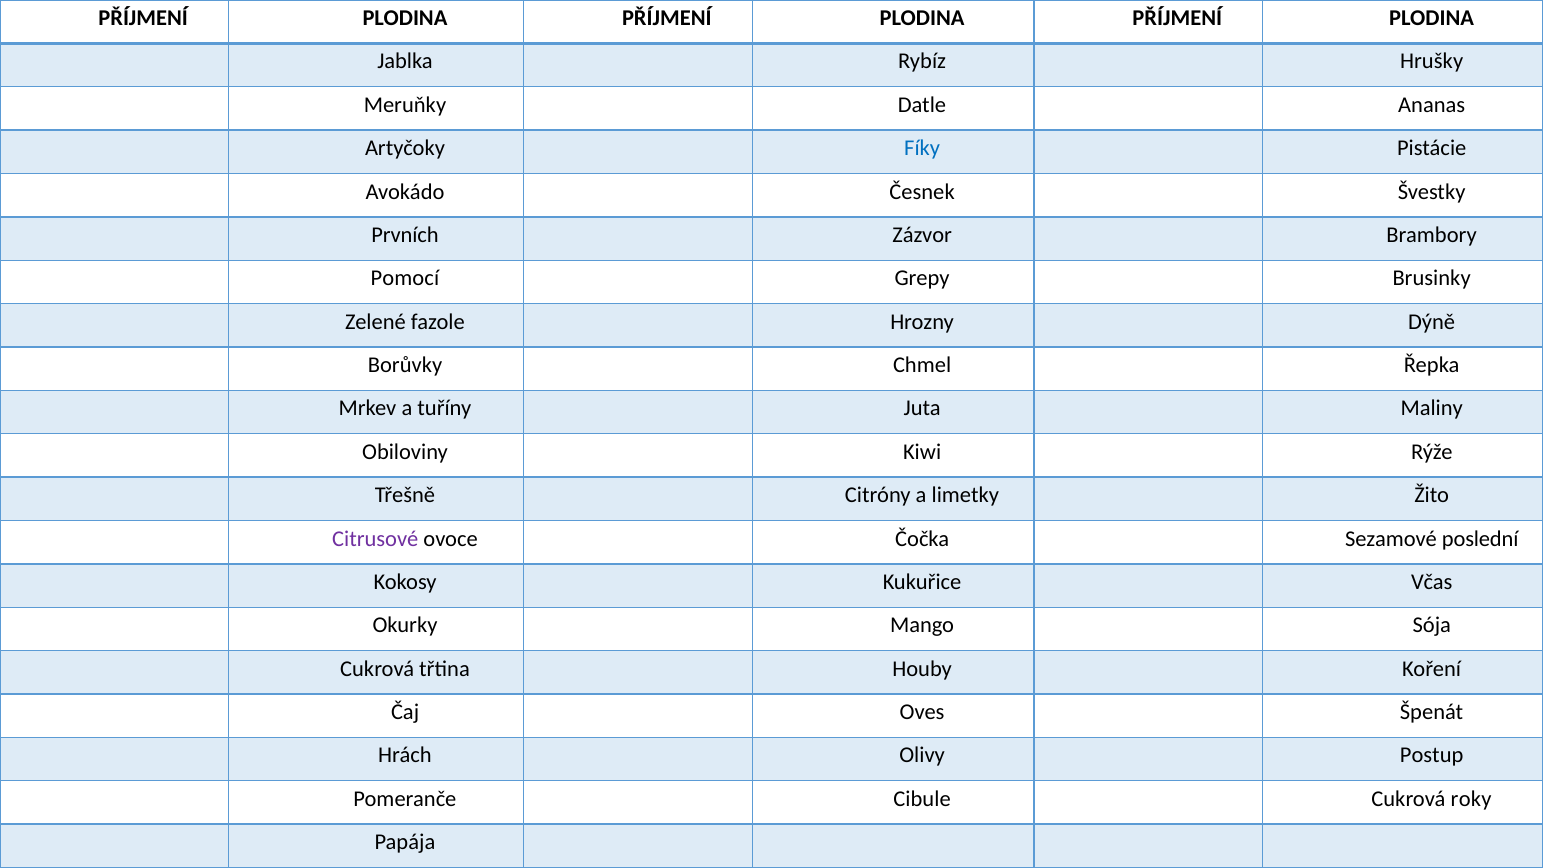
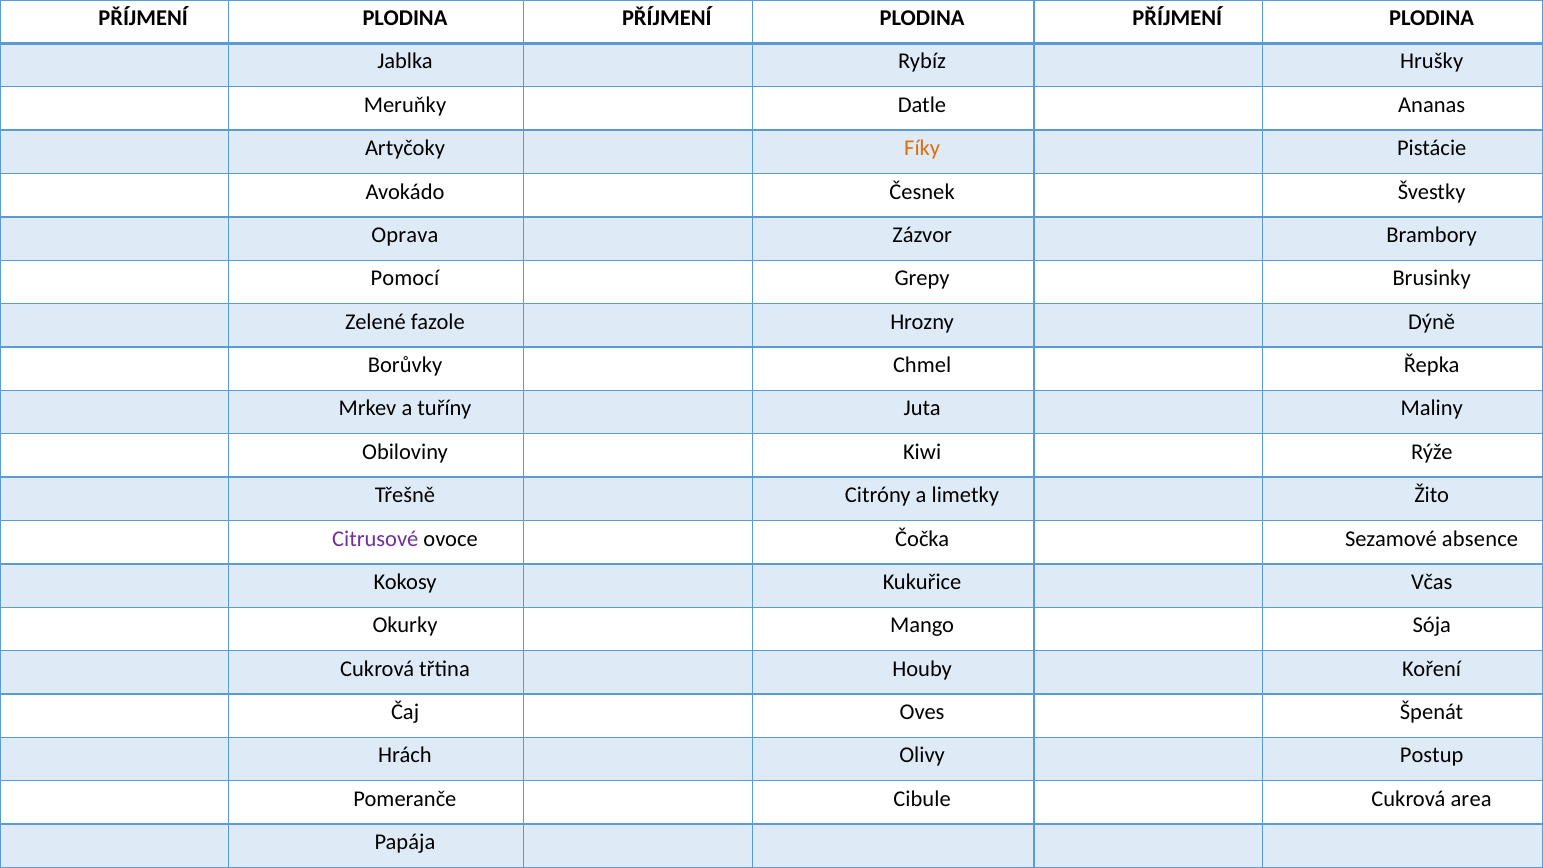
Fíky colour: blue -> orange
Prvních: Prvních -> Oprava
poslední: poslední -> absence
roky: roky -> area
